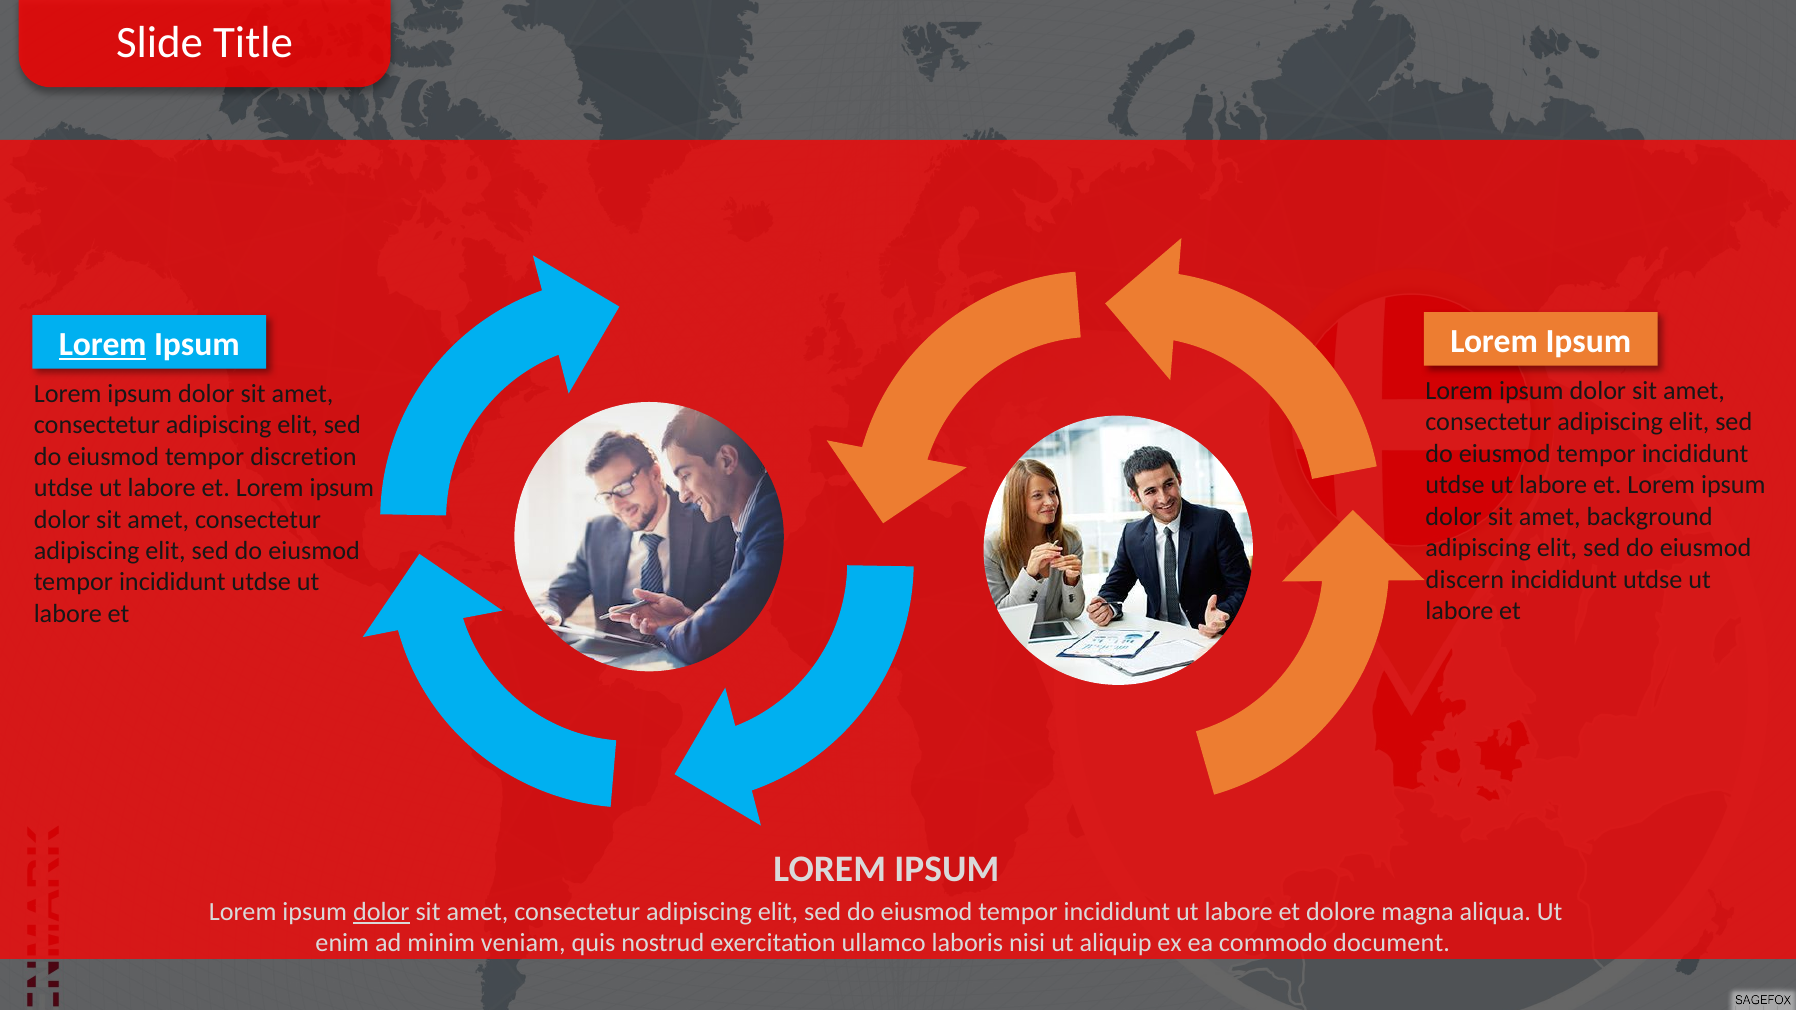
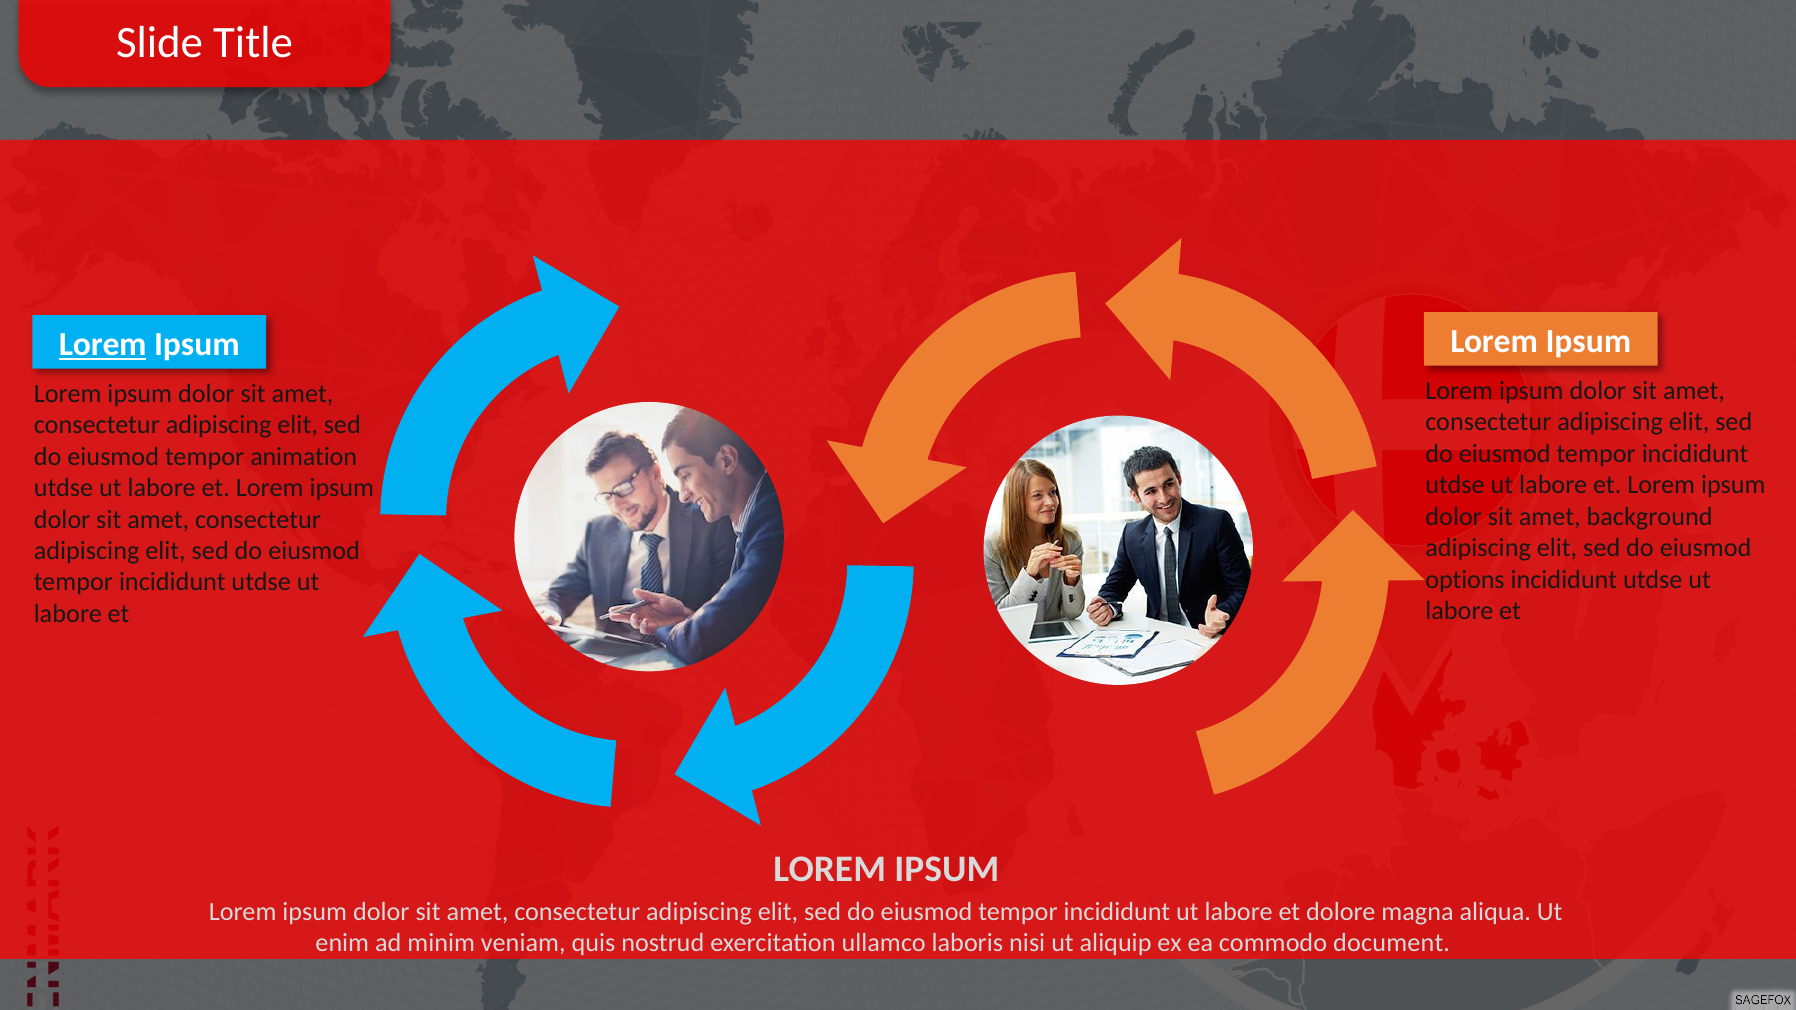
discretion: discretion -> animation
discern: discern -> options
dolor at (381, 912) underline: present -> none
